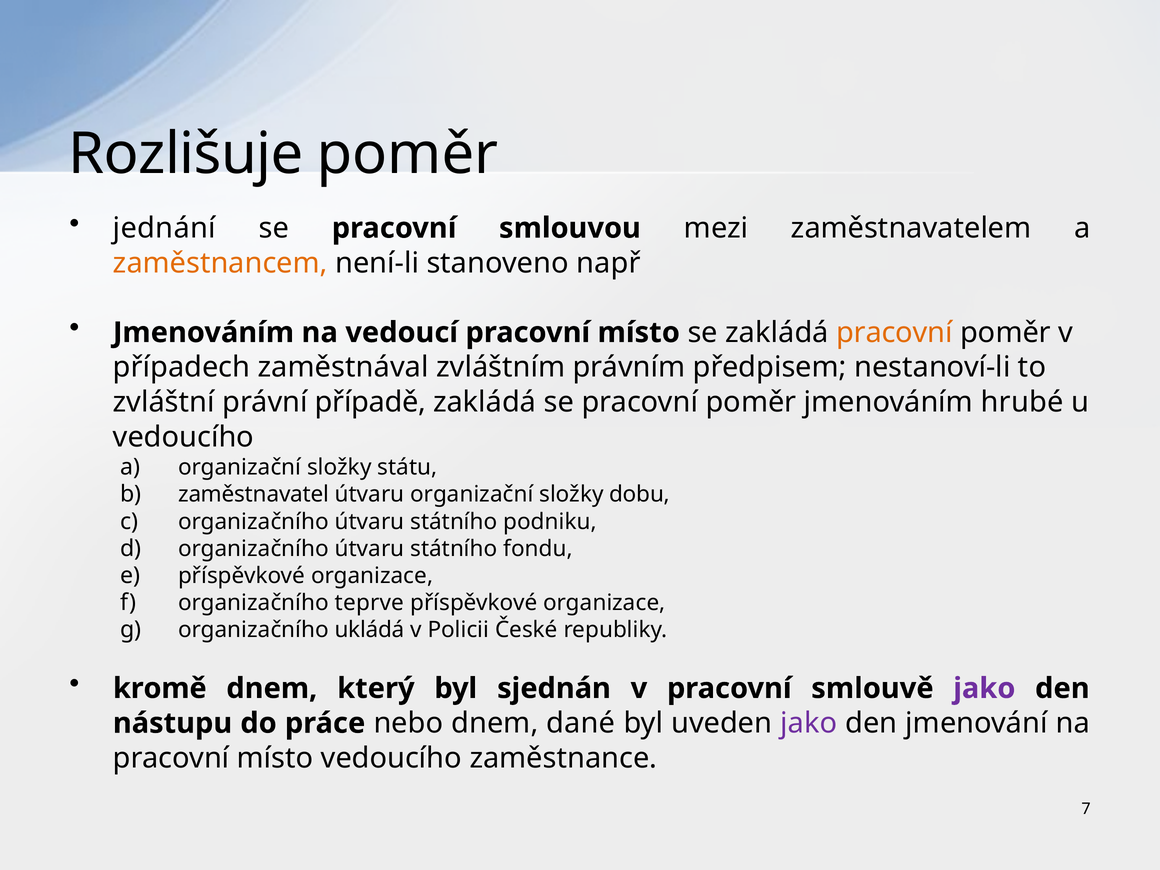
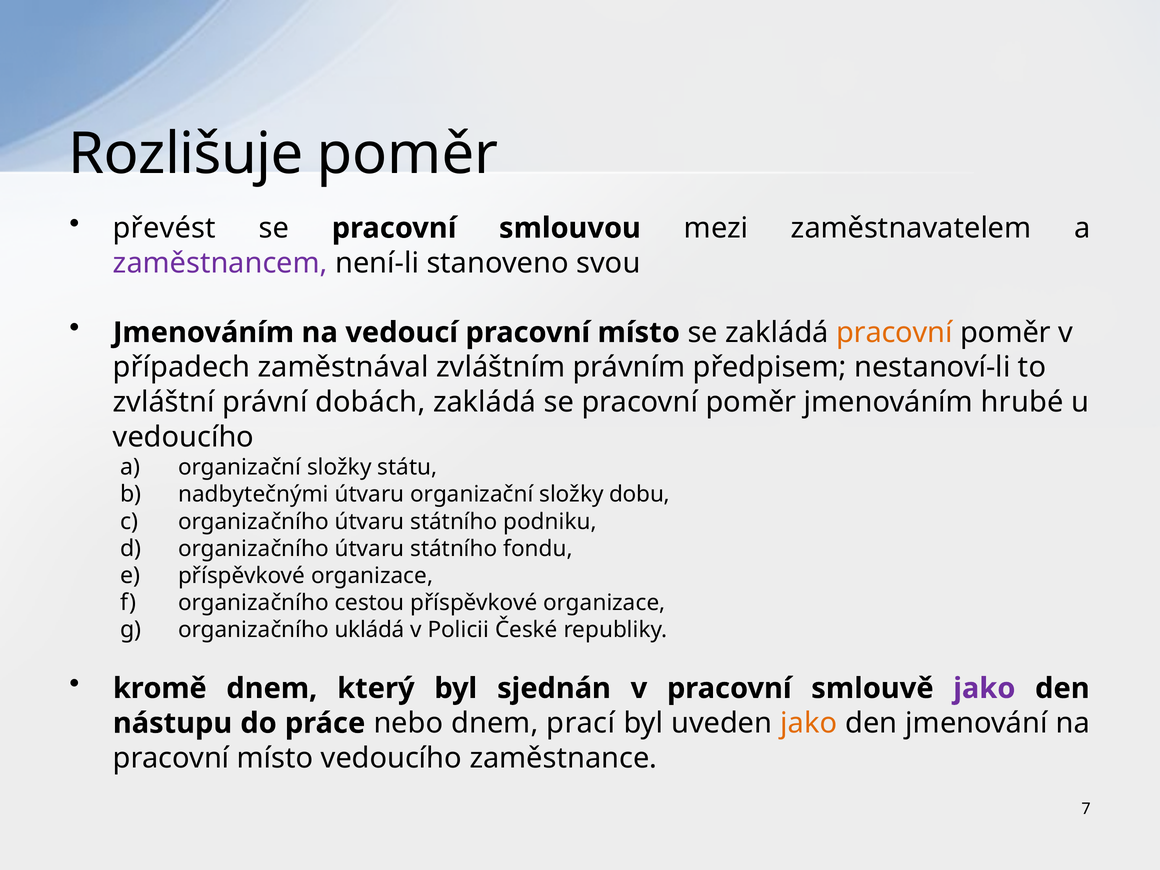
jednání: jednání -> převést
zaměstnancem colour: orange -> purple
např: např -> svou
případě: případě -> dobách
zaměstnavatel: zaměstnavatel -> nadbytečnými
teprve: teprve -> cestou
dané: dané -> prací
jako at (809, 723) colour: purple -> orange
